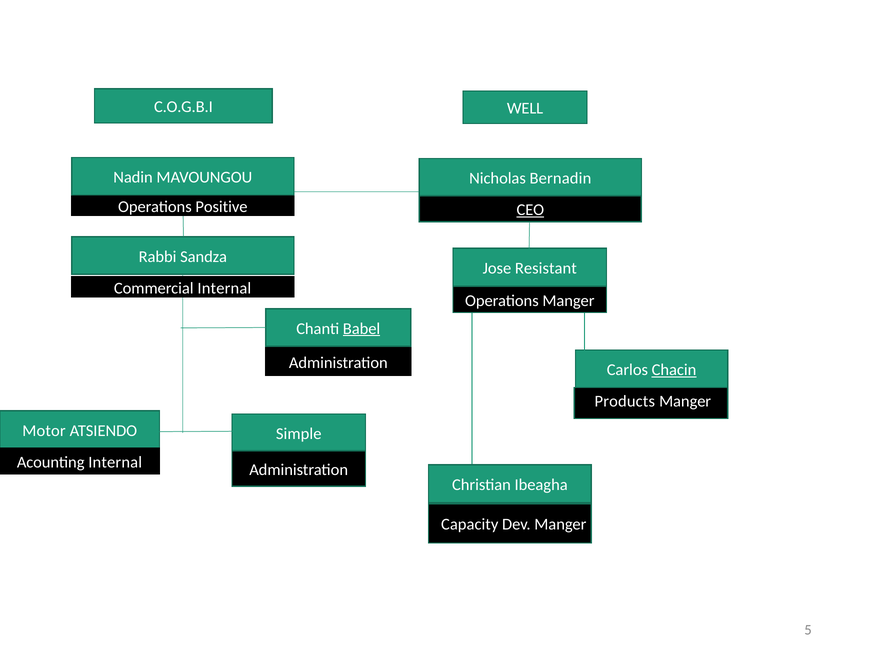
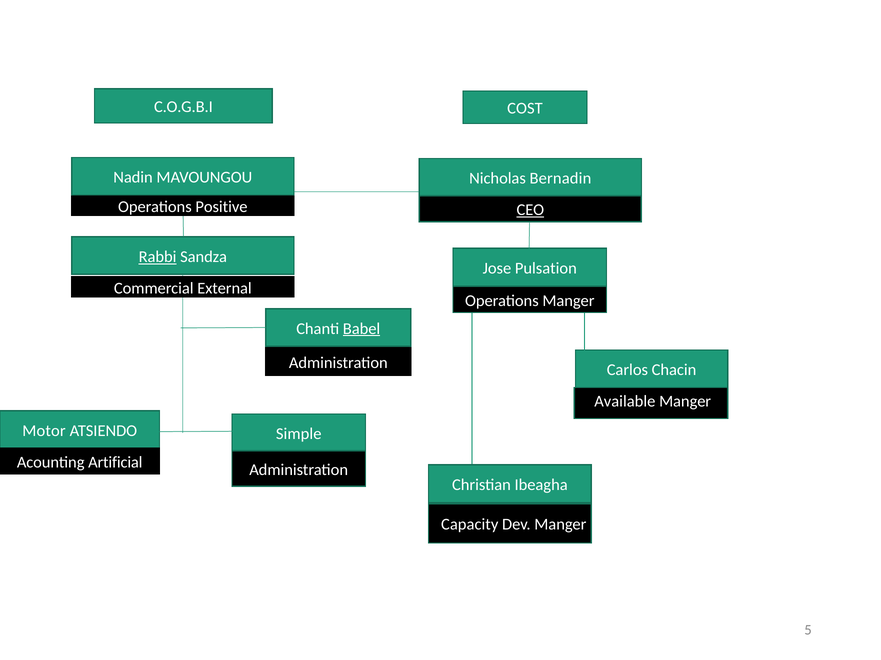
WELL: WELL -> COST
Rabbi underline: none -> present
Resistant: Resistant -> Pulsation
Commercial Internal: Internal -> External
Chacin underline: present -> none
Products: Products -> Available
Acounting Internal: Internal -> Artificial
